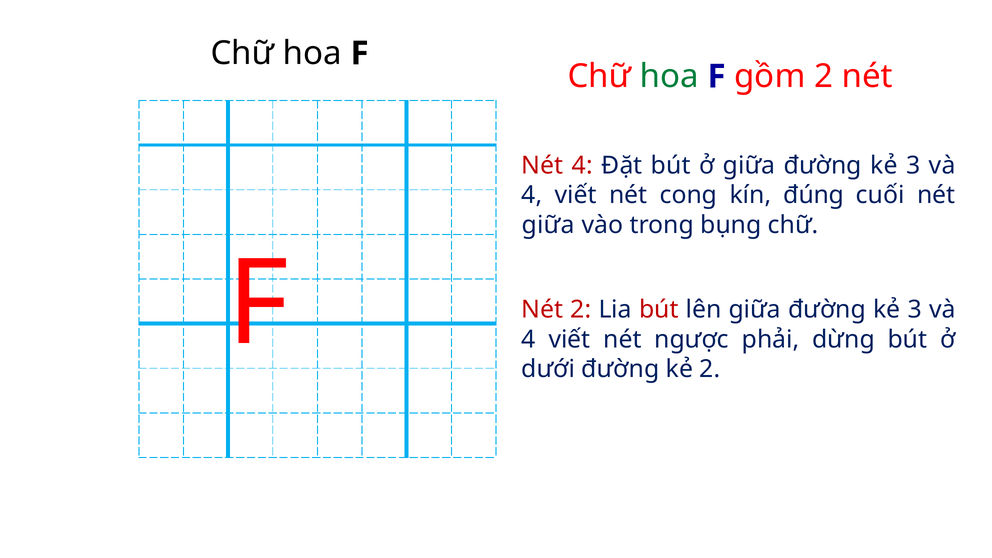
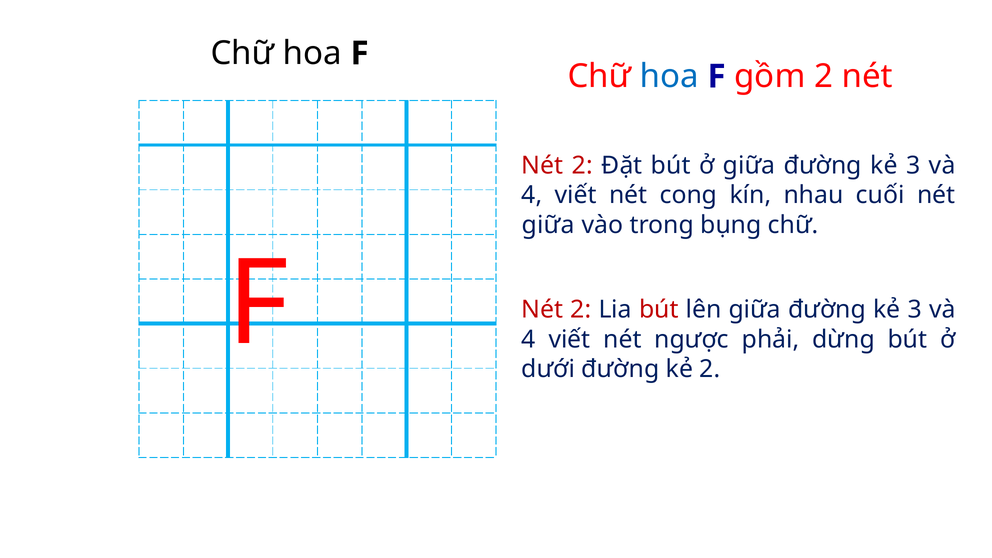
hoa at (669, 77) colour: green -> blue
4 at (582, 165): 4 -> 2
đúng: đúng -> nhau
